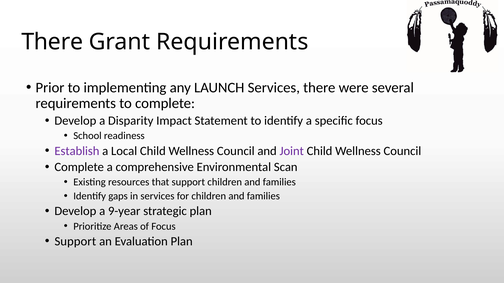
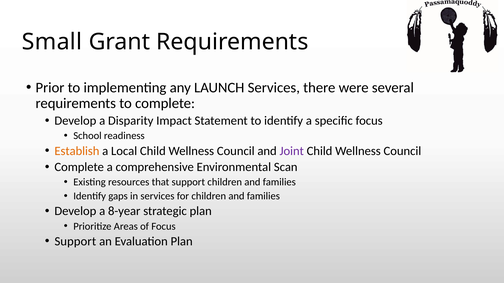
There at (52, 42): There -> Small
Establish colour: purple -> orange
9-year: 9-year -> 8-year
